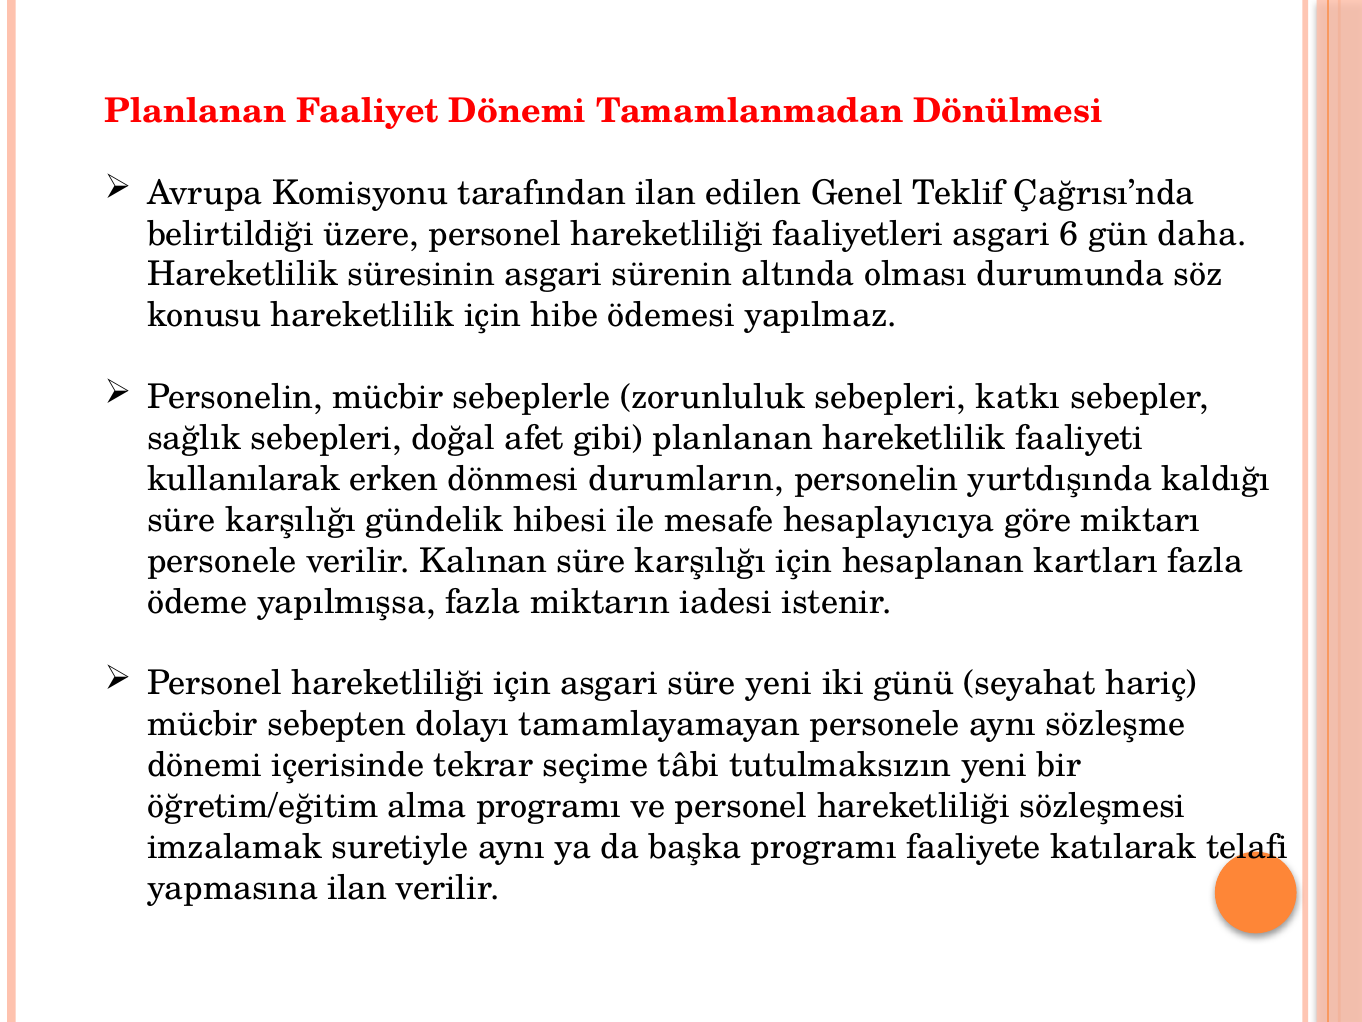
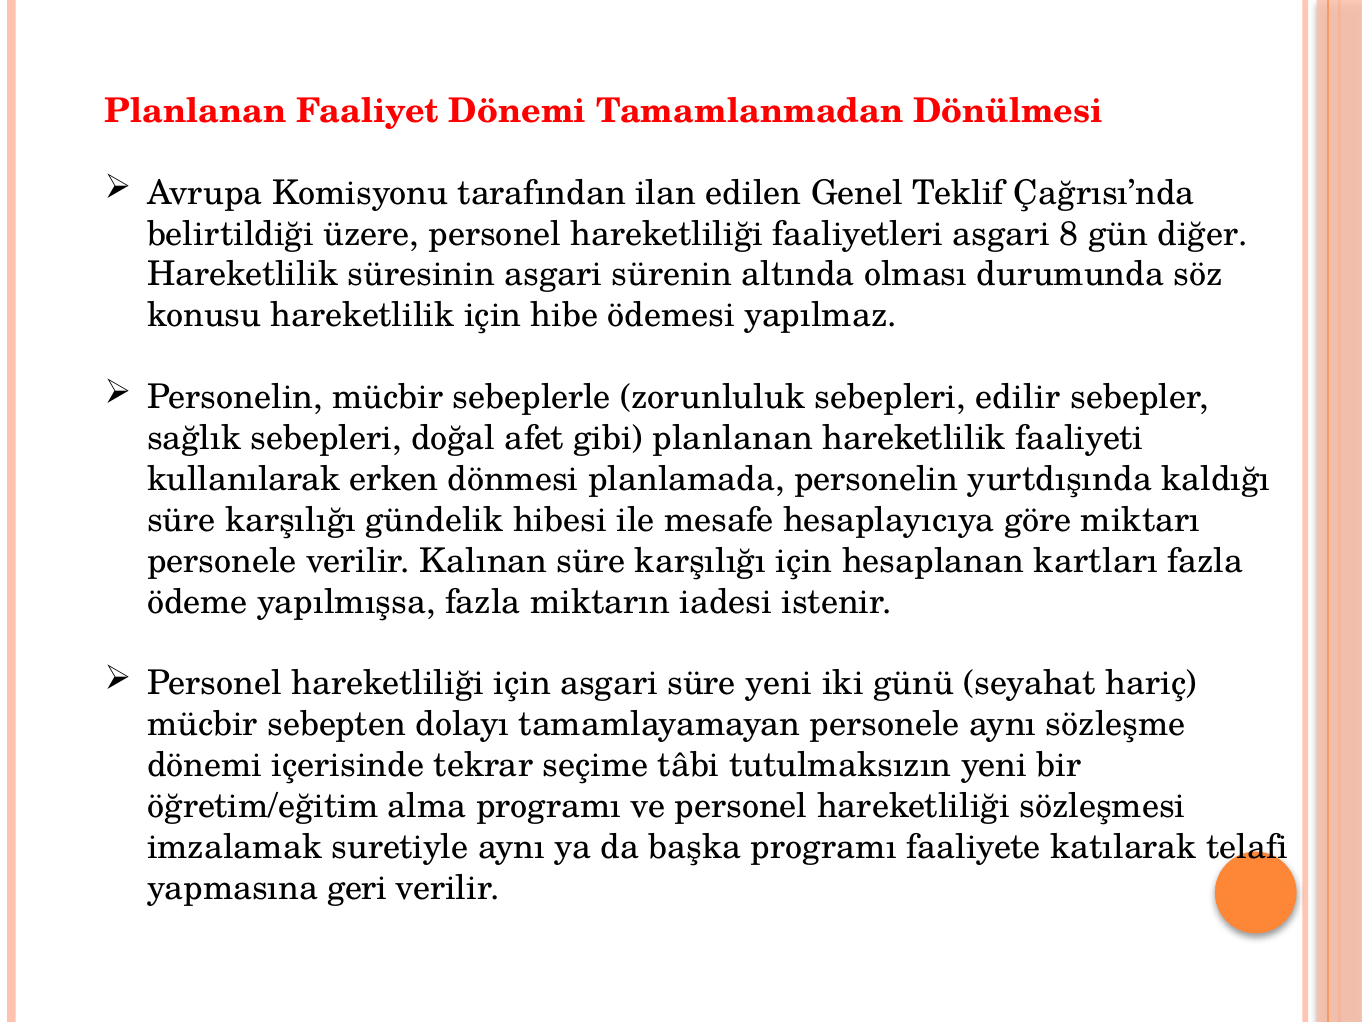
6: 6 -> 8
daha: daha -> diğer
katkı: katkı -> edilir
durumların: durumların -> planlamada
yapmasına ilan: ilan -> geri
